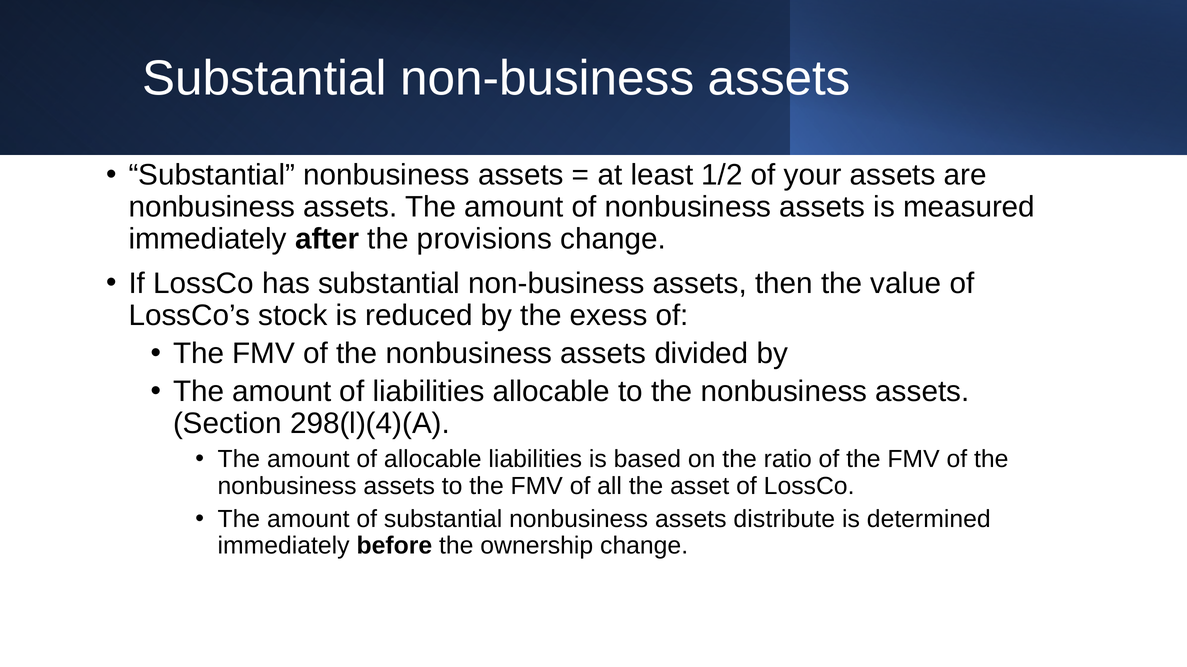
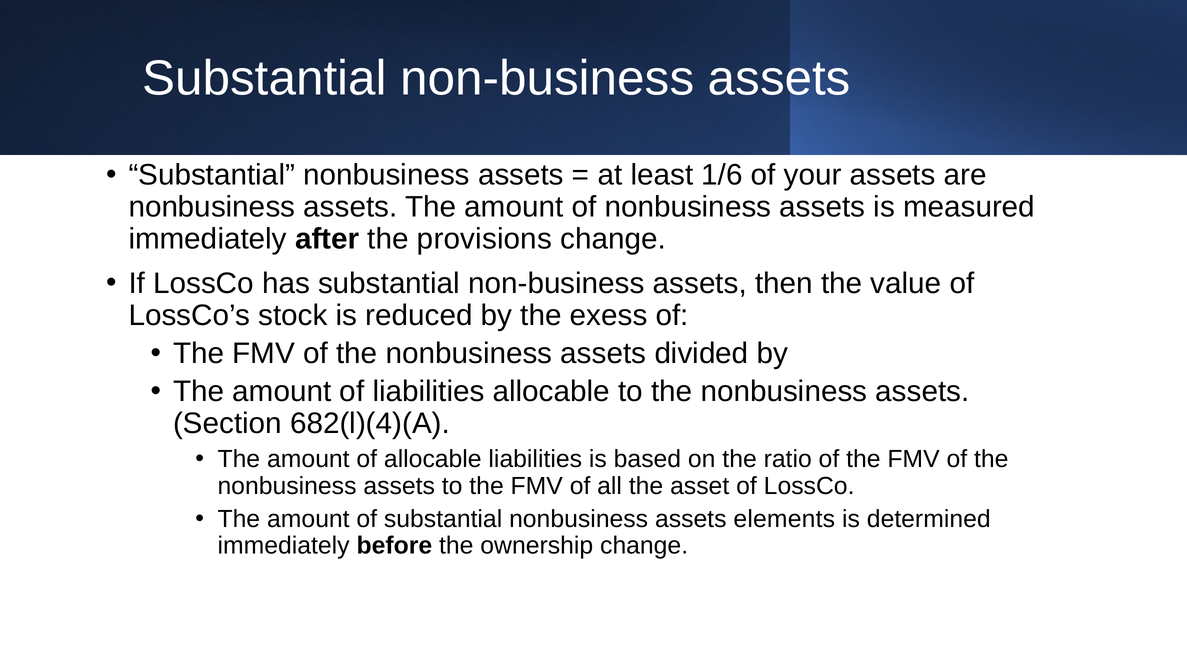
1/2: 1/2 -> 1/6
298(l)(4)(A: 298(l)(4)(A -> 682(l)(4)(A
distribute: distribute -> elements
